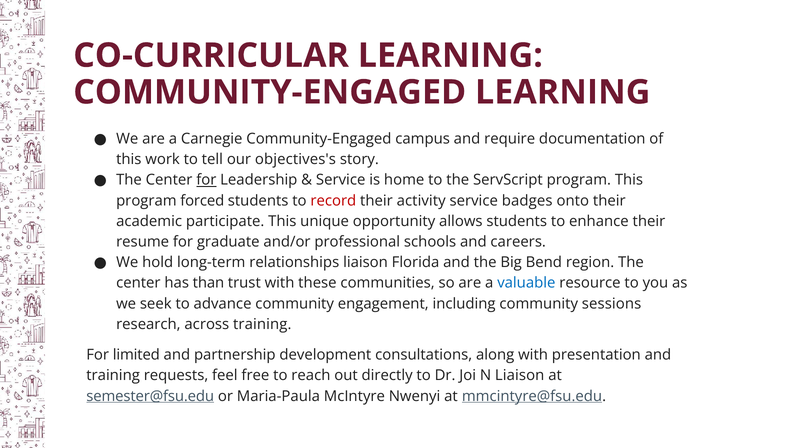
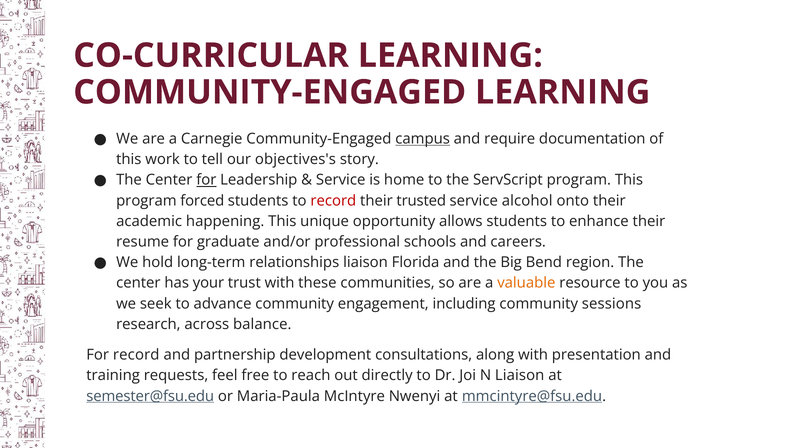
campus underline: none -> present
activity: activity -> trusted
badges: badges -> alcohol
participate: participate -> happening
than: than -> your
valuable colour: blue -> orange
across training: training -> balance
For limited: limited -> record
